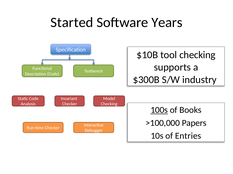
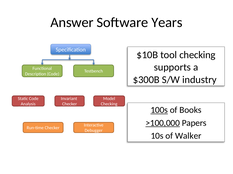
Started: Started -> Answer
>100,000 underline: none -> present
Entries: Entries -> Walker
